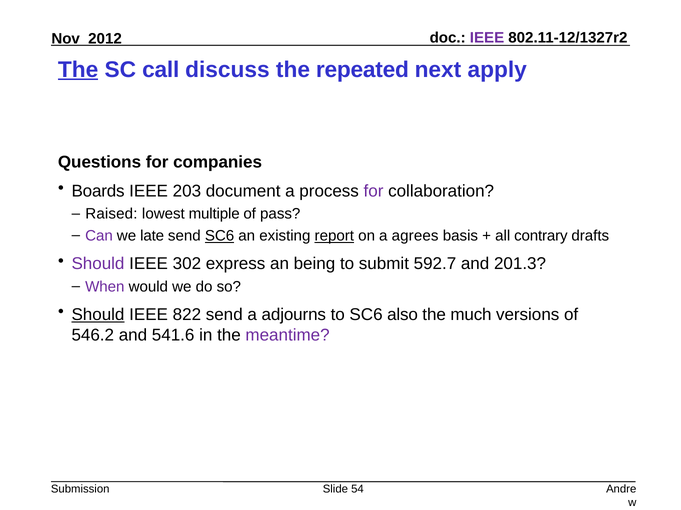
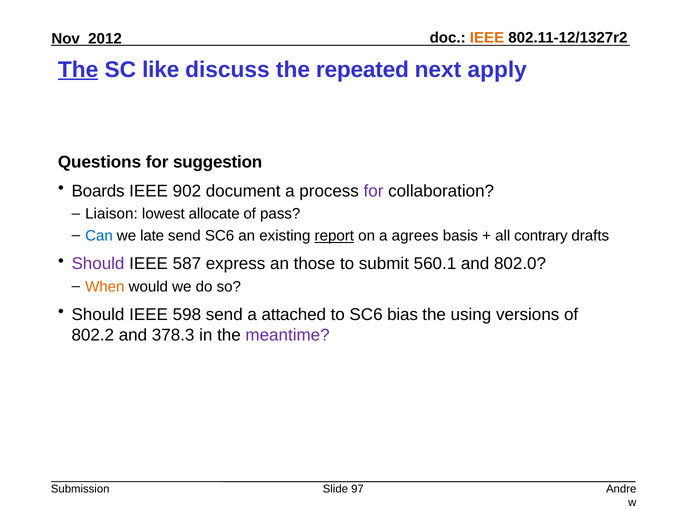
IEEE at (487, 38) colour: purple -> orange
call: call -> like
companies: companies -> suggestion
203: 203 -> 902
Raised: Raised -> Liaison
multiple: multiple -> allocate
Can colour: purple -> blue
SC6 at (220, 236) underline: present -> none
302: 302 -> 587
being: being -> those
592.7: 592.7 -> 560.1
201.3: 201.3 -> 802.0
When colour: purple -> orange
Should at (98, 315) underline: present -> none
822: 822 -> 598
adjourns: adjourns -> attached
also: also -> bias
much: much -> using
546.2: 546.2 -> 802.2
541.6: 541.6 -> 378.3
54: 54 -> 97
